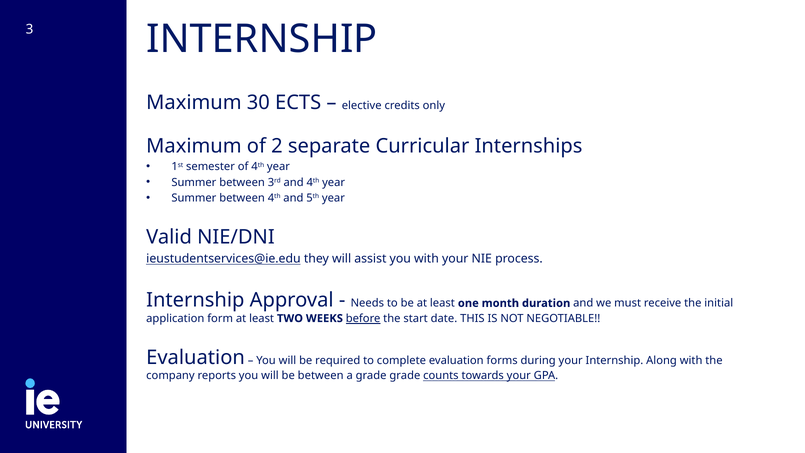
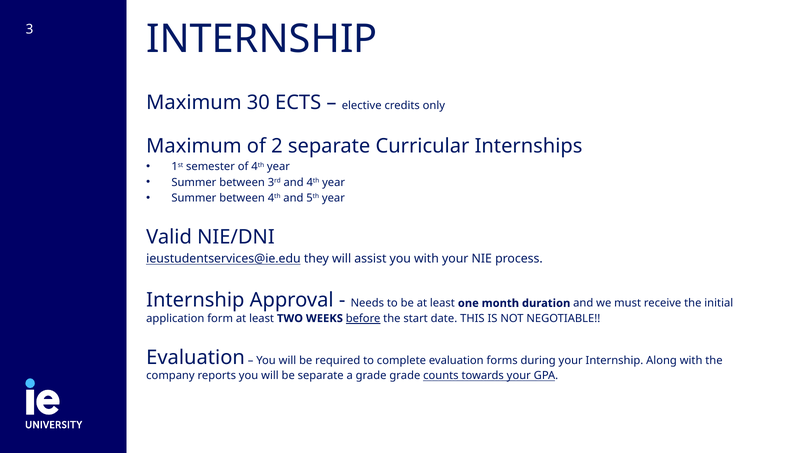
be between: between -> separate
